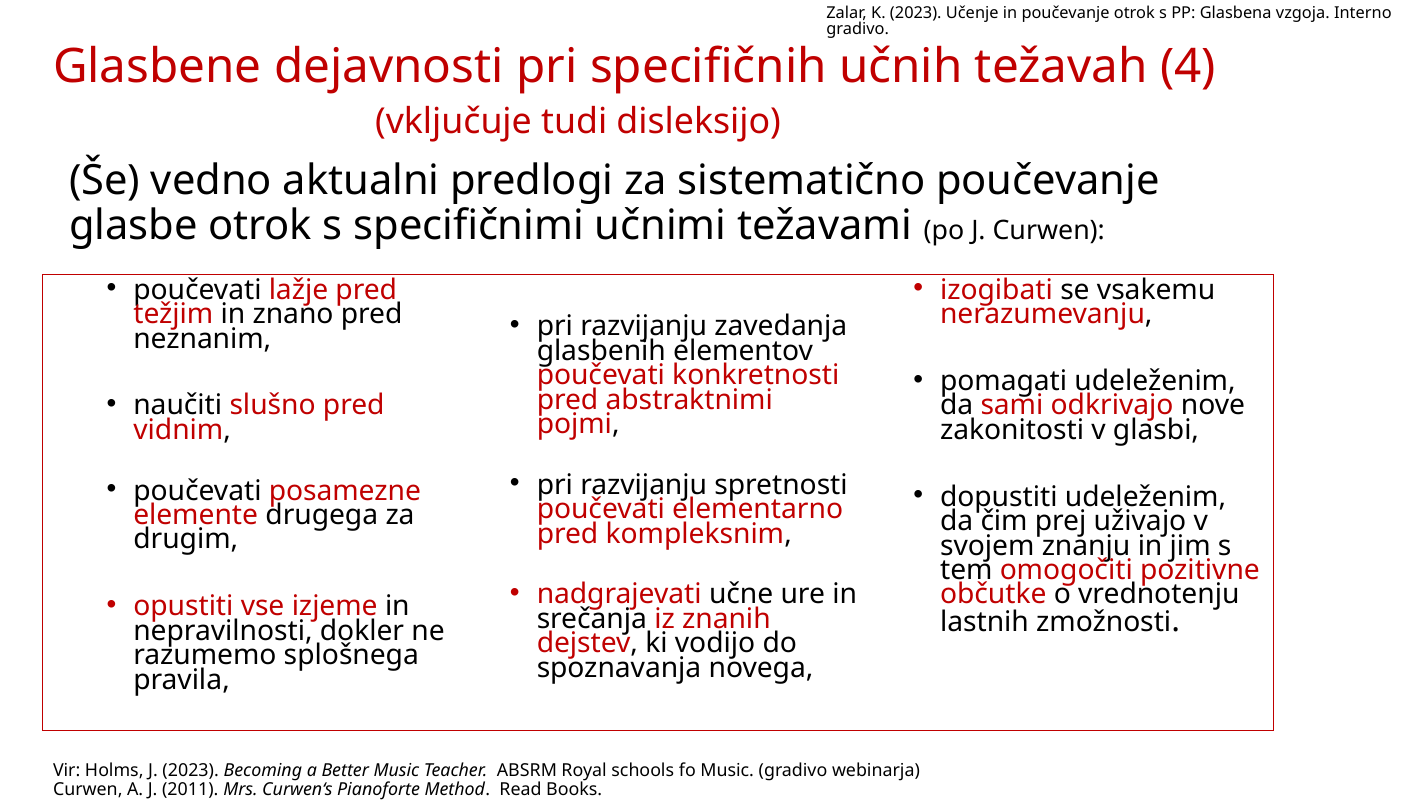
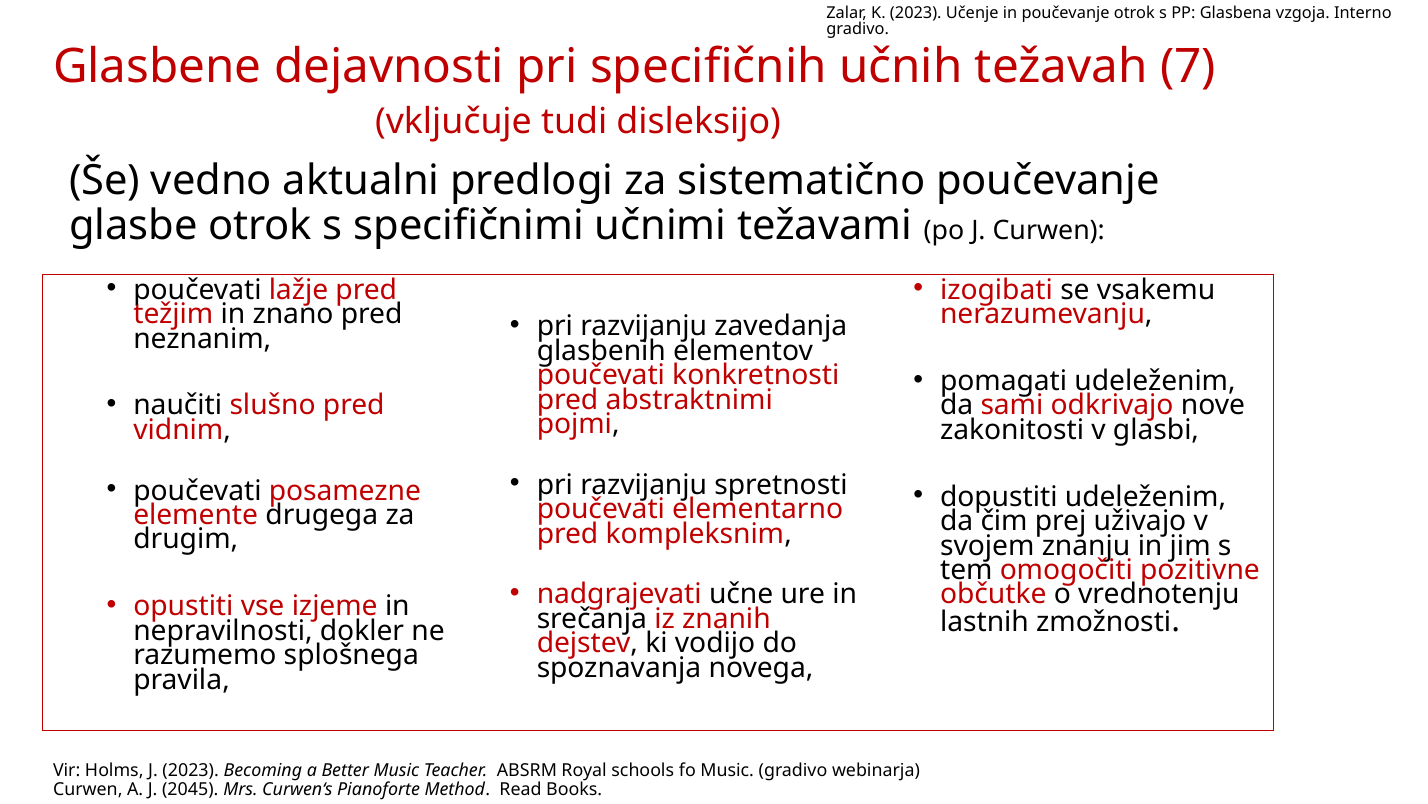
4: 4 -> 7
2011: 2011 -> 2045
